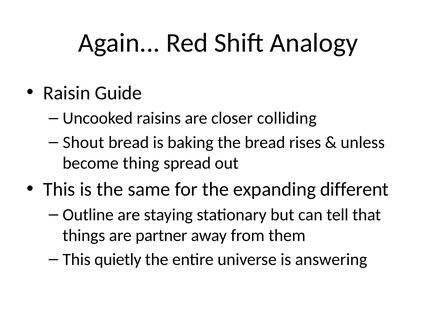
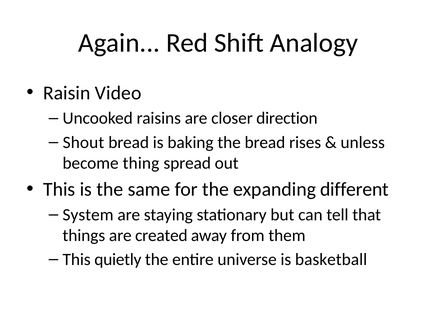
Guide: Guide -> Video
colliding: colliding -> direction
Outline: Outline -> System
partner: partner -> created
answering: answering -> basketball
